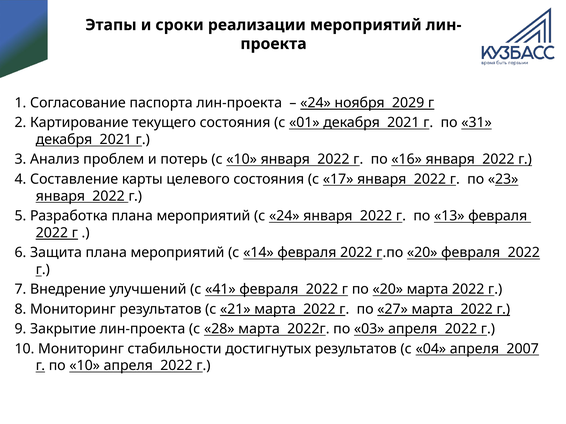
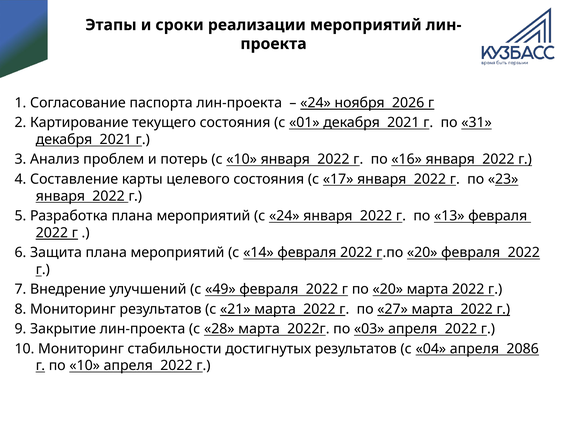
2029: 2029 -> 2026
41: 41 -> 49
2007: 2007 -> 2086
